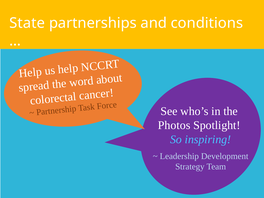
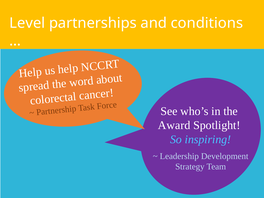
State: State -> Level
Photos: Photos -> Award
